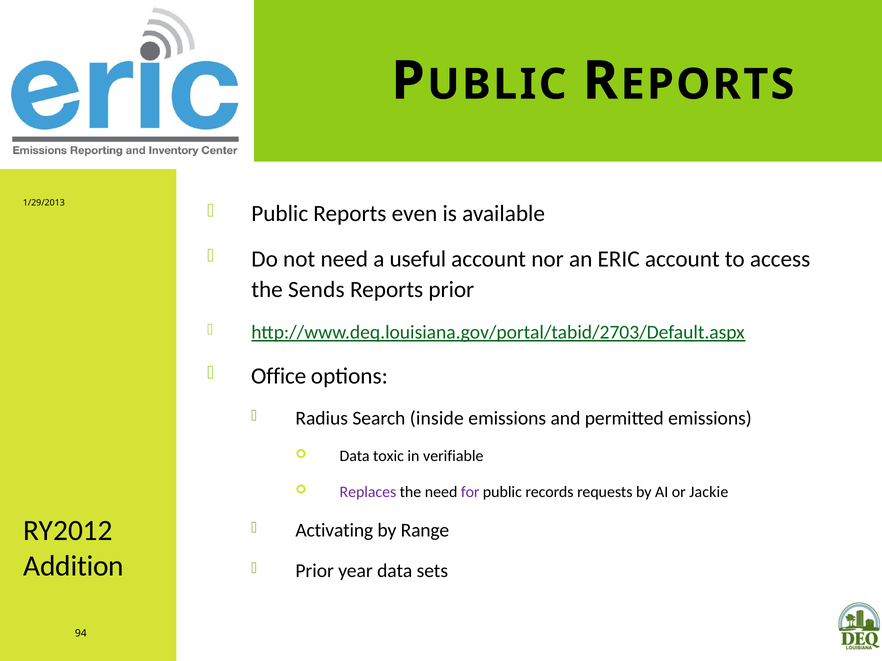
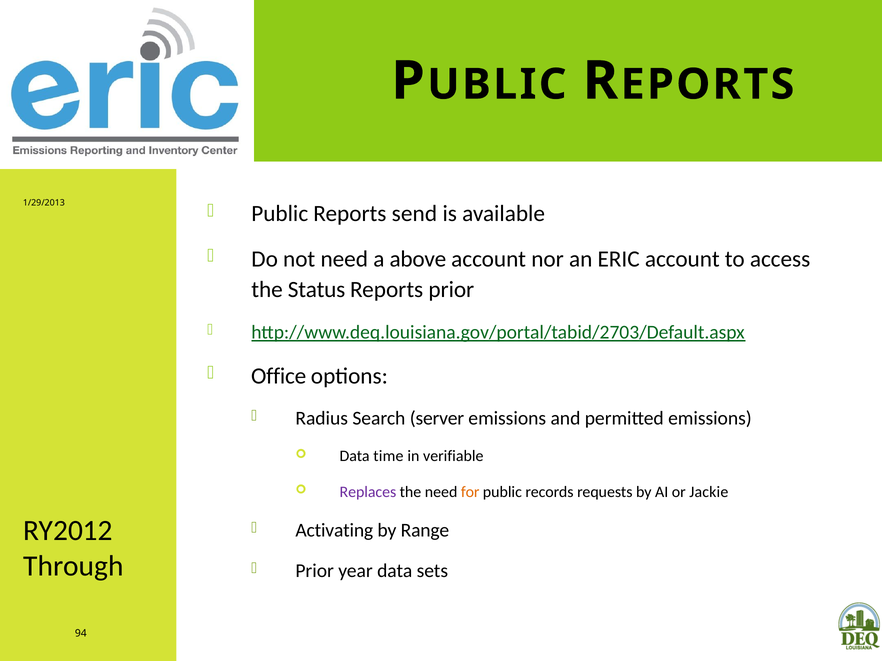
even: even -> send
useful: useful -> above
Sends: Sends -> Status
inside: inside -> server
toxic: toxic -> time
for colour: purple -> orange
Addition: Addition -> Through
